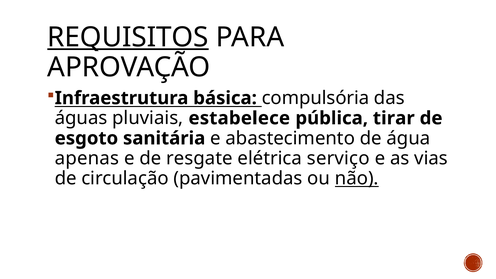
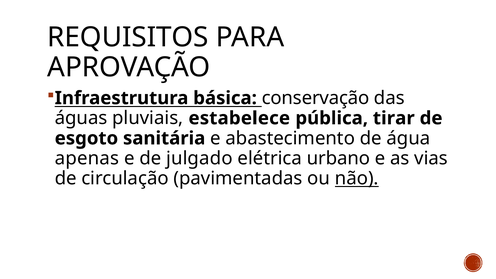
REQUISITOS underline: present -> none
compulsória: compulsória -> conservação
resgate: resgate -> julgado
serviço: serviço -> urbano
